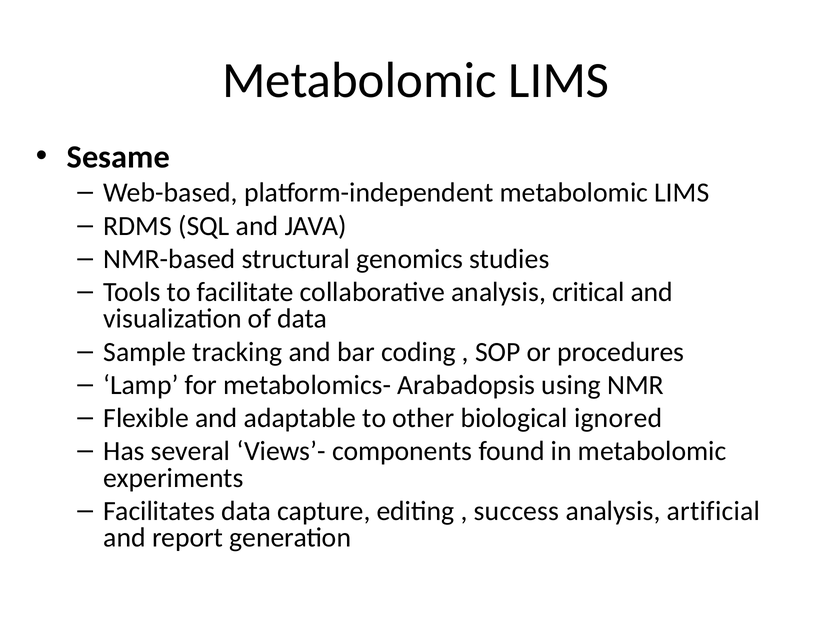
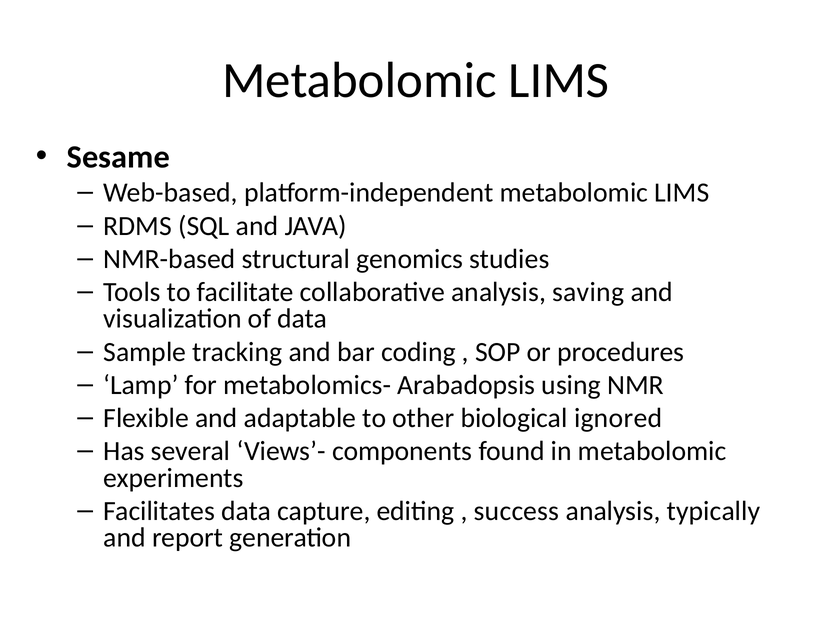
critical: critical -> saving
artificial: artificial -> typically
